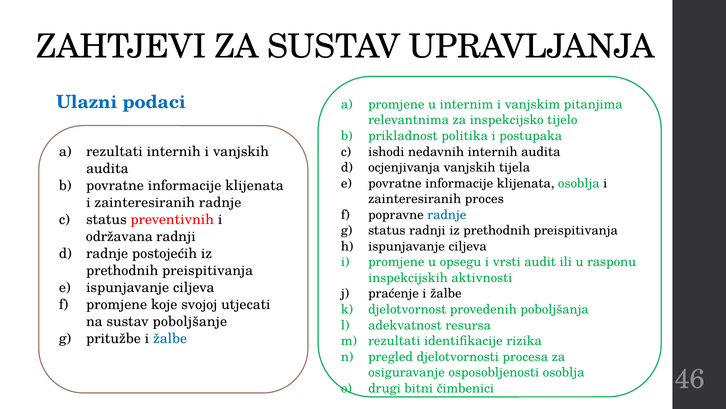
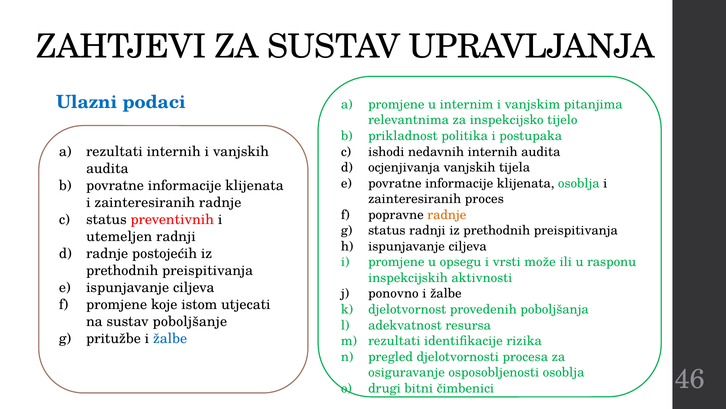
radnje at (447, 214) colour: blue -> orange
održavana: održavana -> utemeljen
audit: audit -> može
praćenje: praćenje -> ponovno
svojoj: svojoj -> istom
